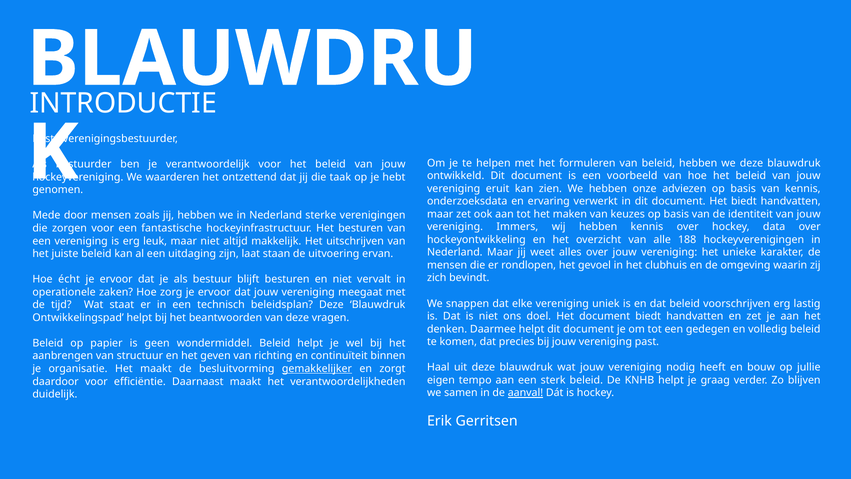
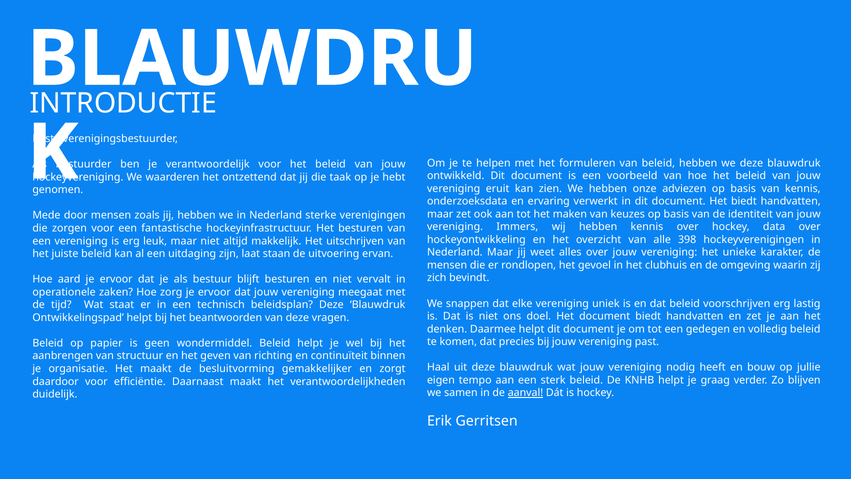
188: 188 -> 398
écht: écht -> aard
gemakkelijker underline: present -> none
